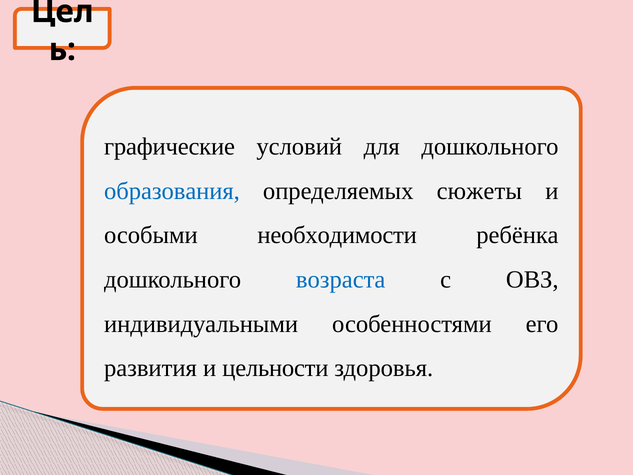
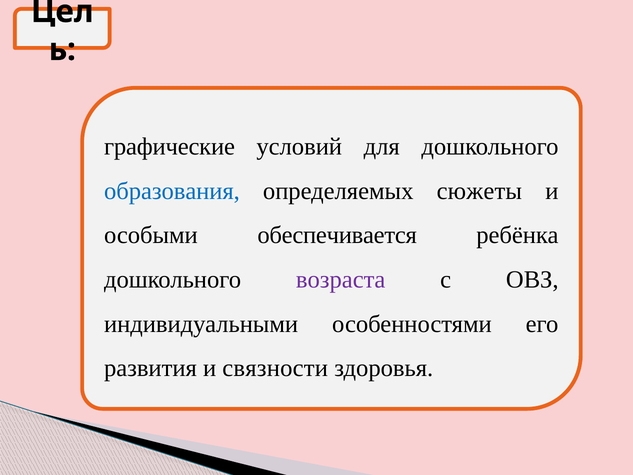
необходимости: необходимости -> обеспечивается
возраста colour: blue -> purple
цельности: цельности -> связности
